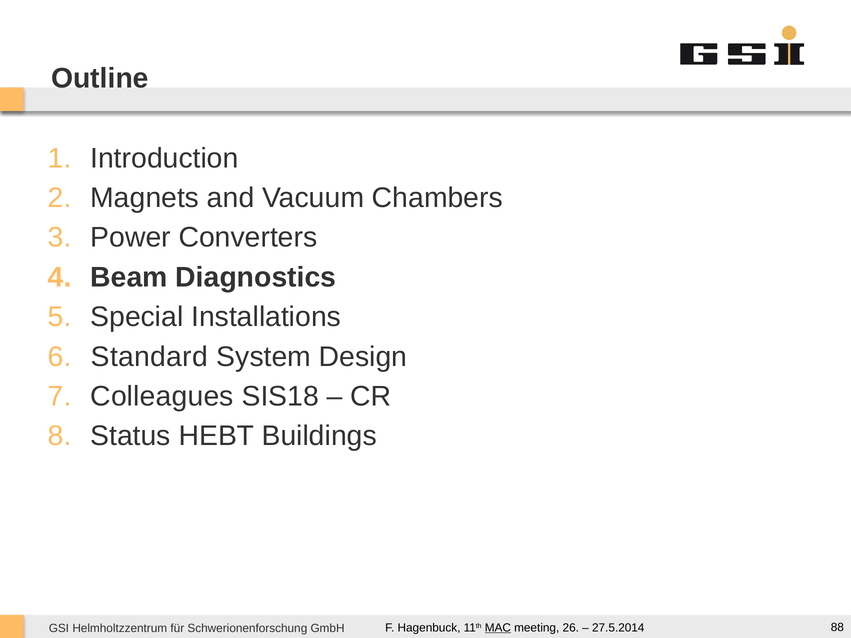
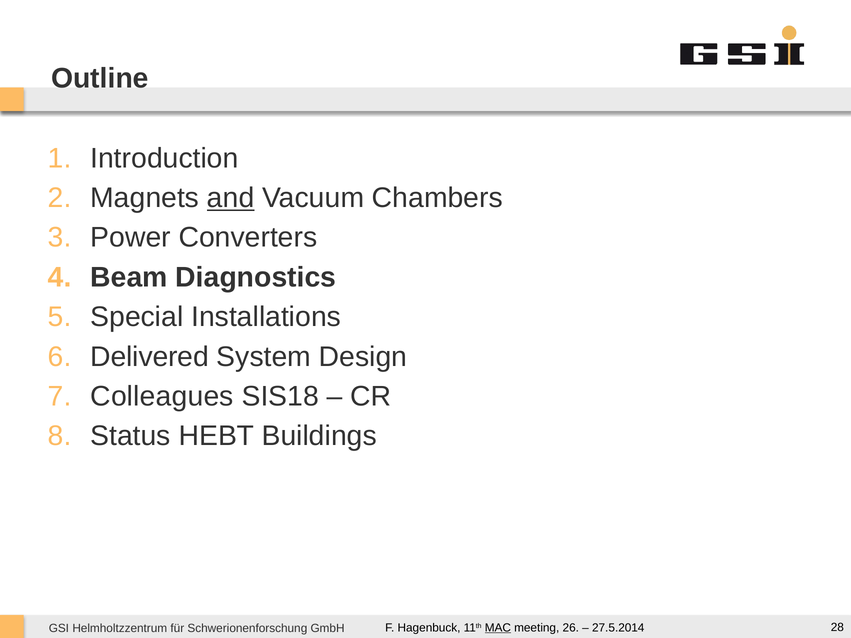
and underline: none -> present
Standard: Standard -> Delivered
88: 88 -> 28
